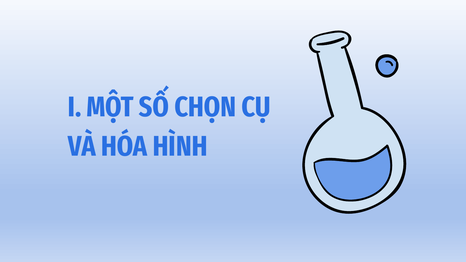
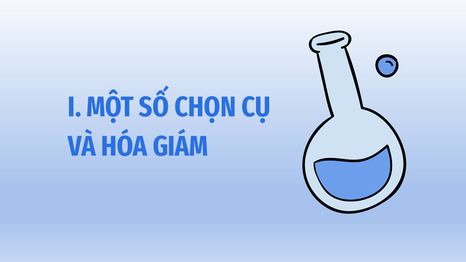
HÌNH: HÌNH -> GIÁM
